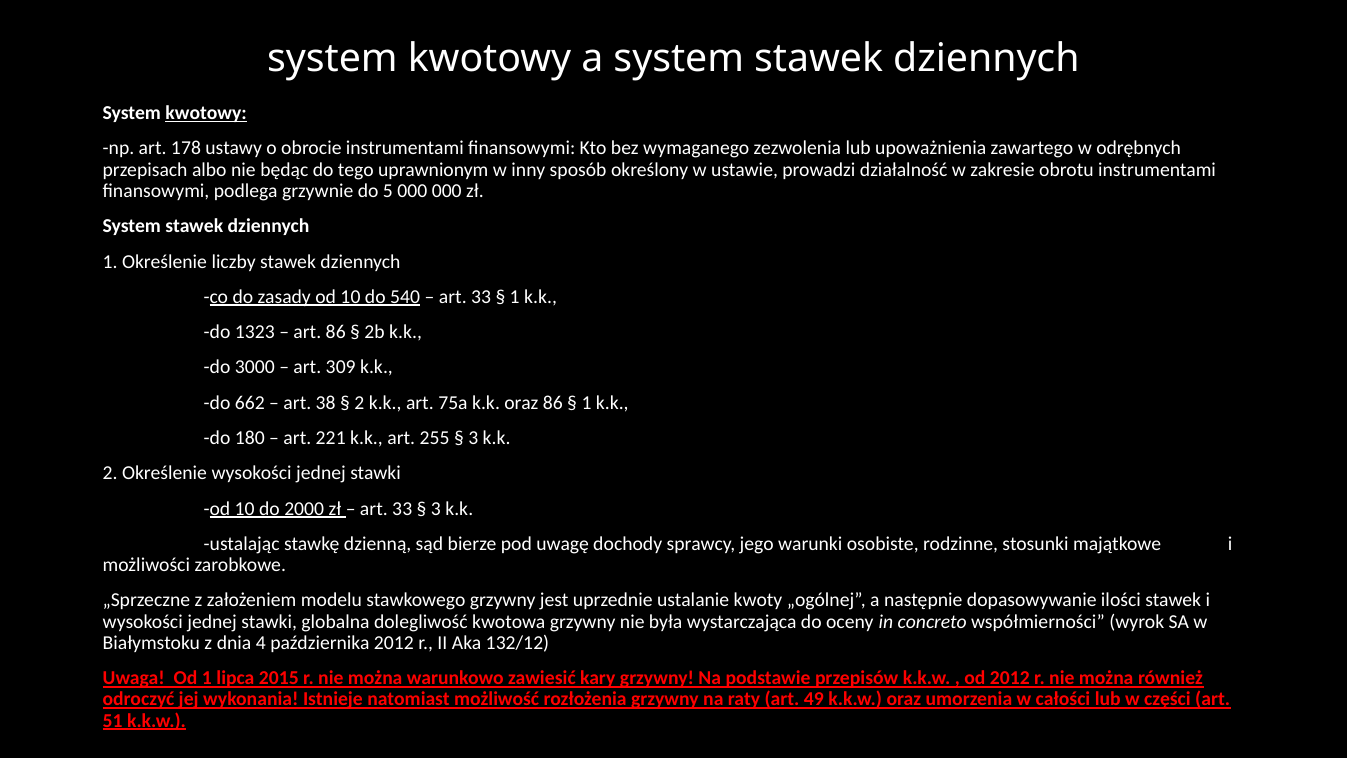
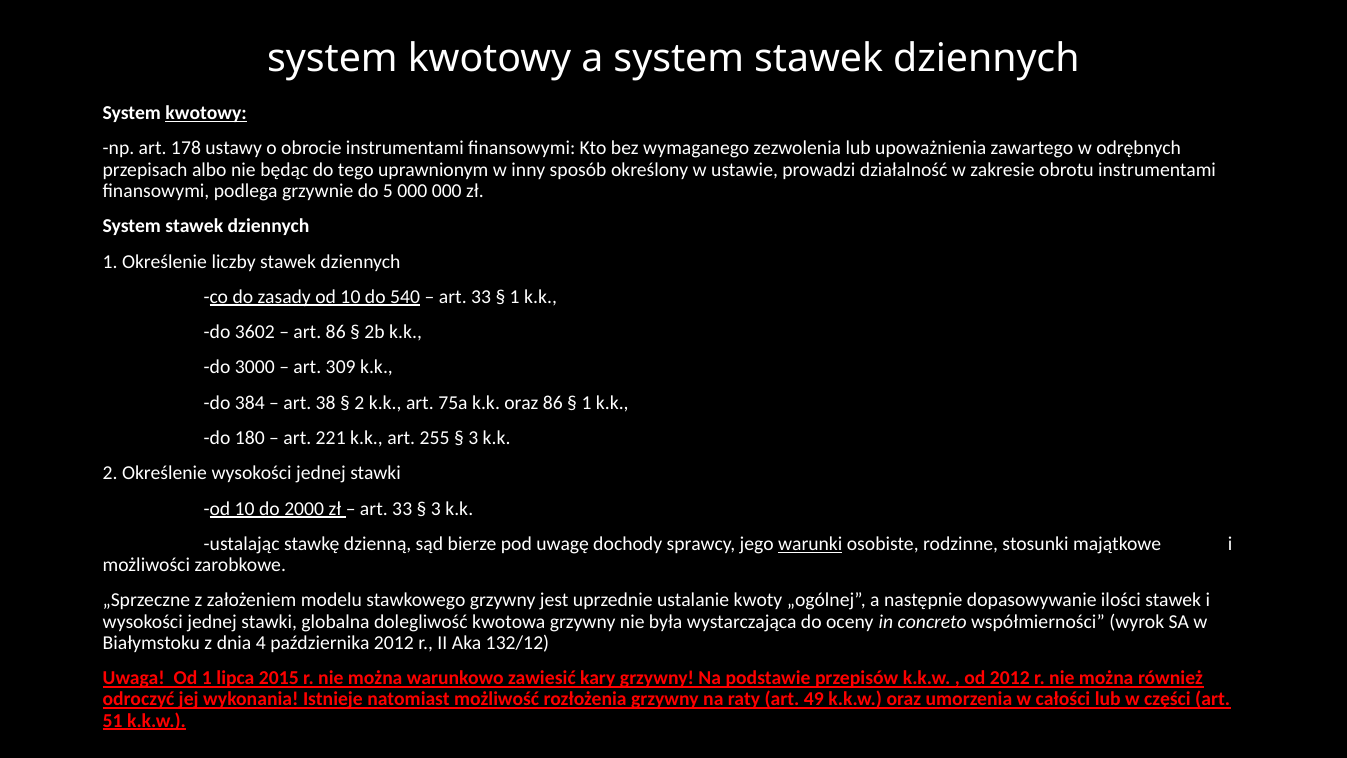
1323: 1323 -> 3602
662: 662 -> 384
warunki underline: none -> present
